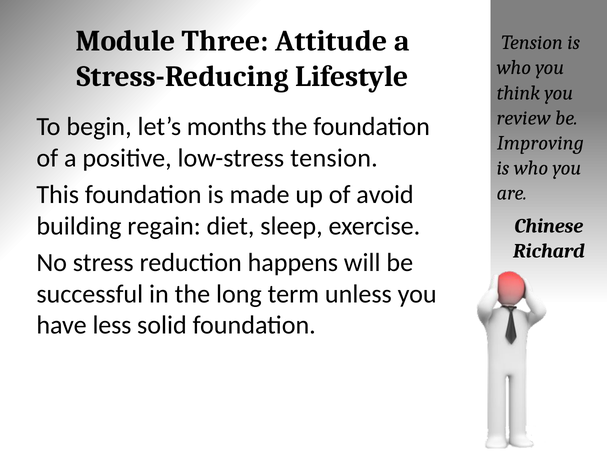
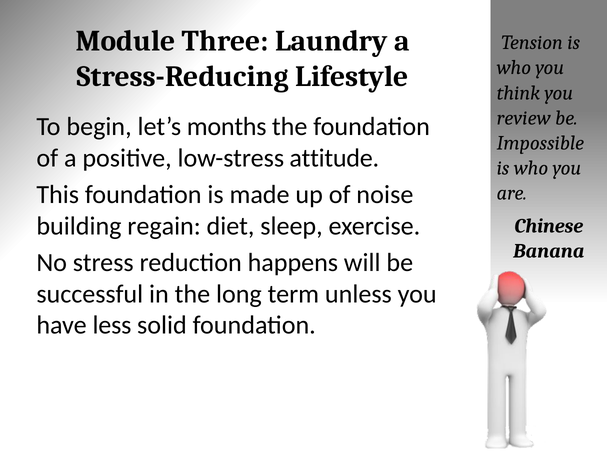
Attitude: Attitude -> Laundry
Improving: Improving -> Impossible
low-stress tension: tension -> attitude
avoid: avoid -> noise
Richard: Richard -> Banana
